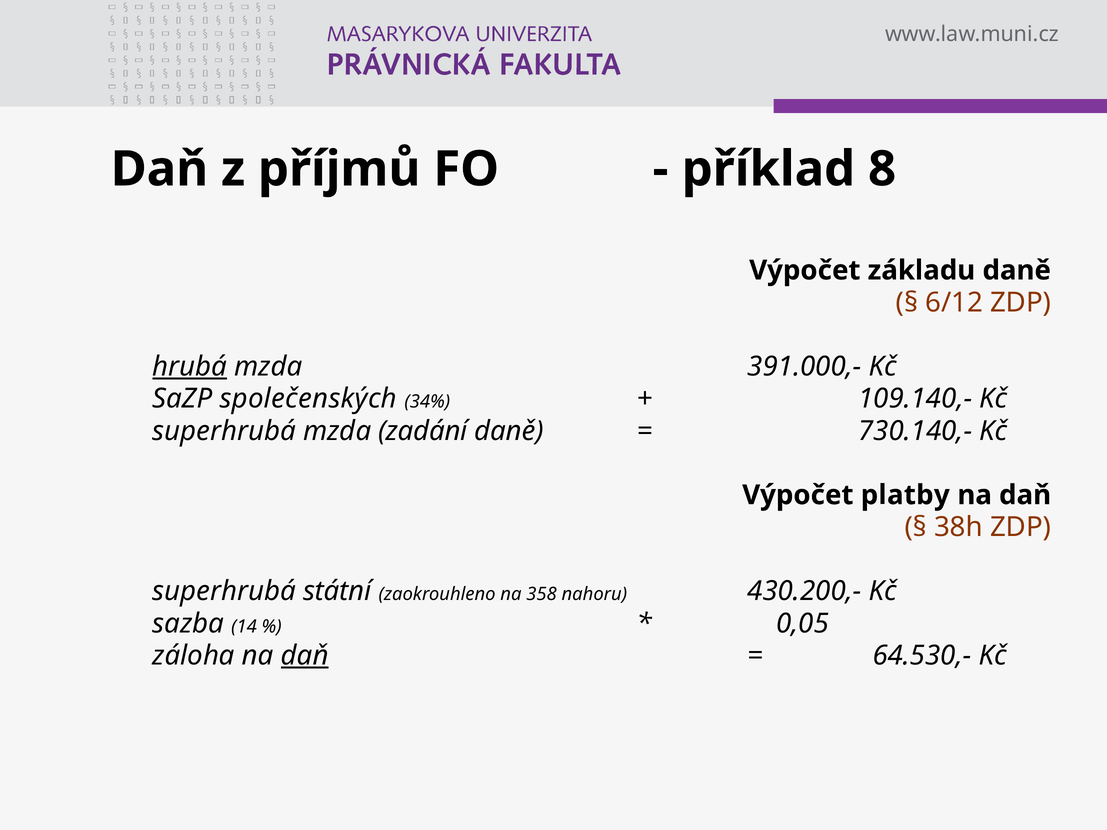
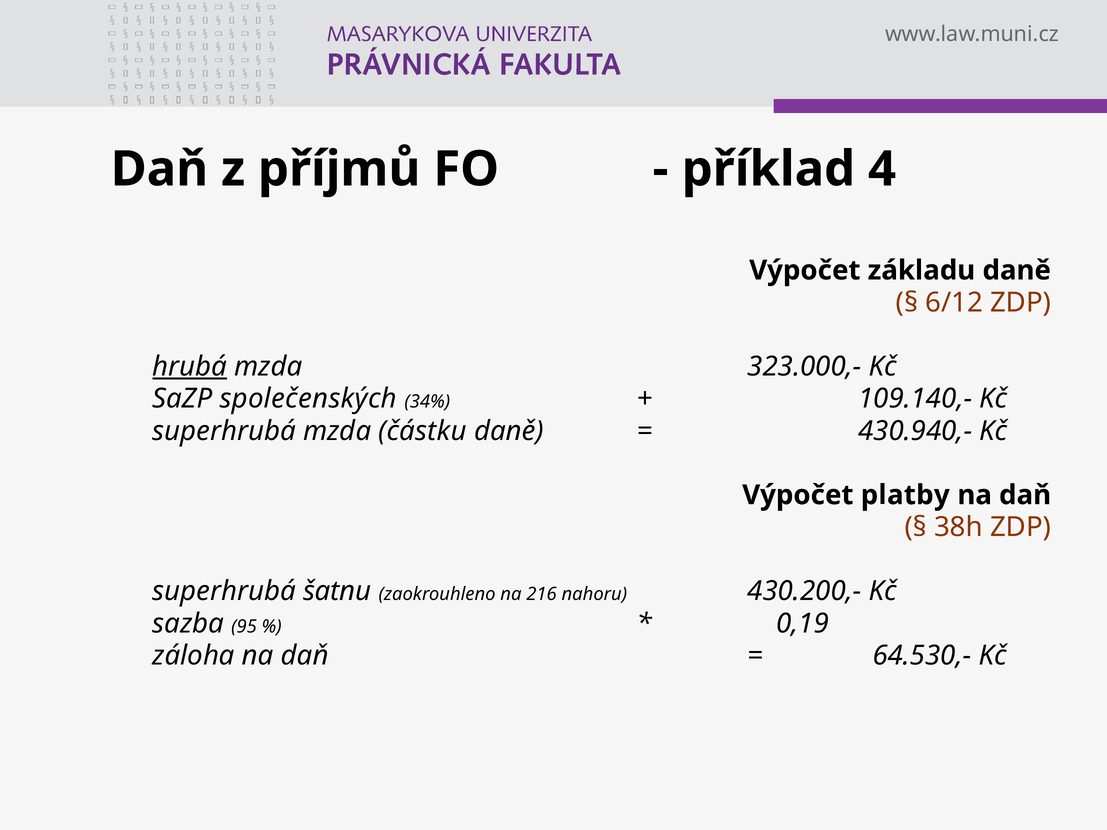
8: 8 -> 4
391.000,-: 391.000,- -> 323.000,-
zadání: zadání -> částku
730.140,-: 730.140,- -> 430.940,-
státní: státní -> šatnu
358: 358 -> 216
14: 14 -> 95
0,05: 0,05 -> 0,19
daň at (305, 656) underline: present -> none
